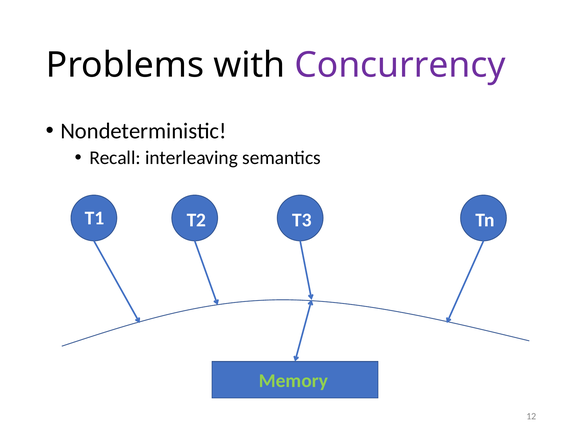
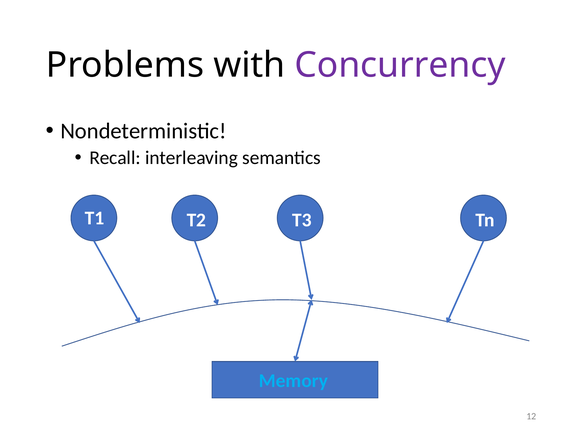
Memory colour: light green -> light blue
